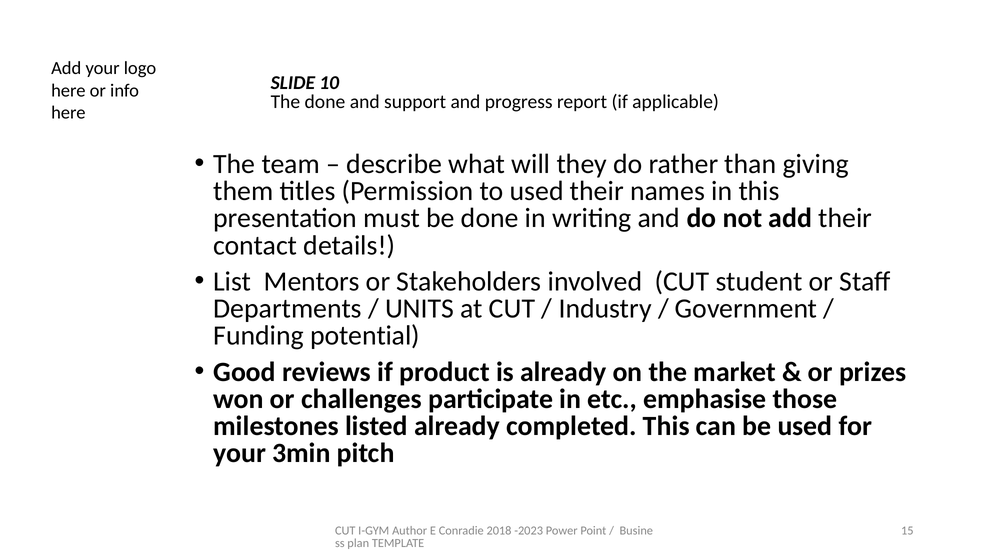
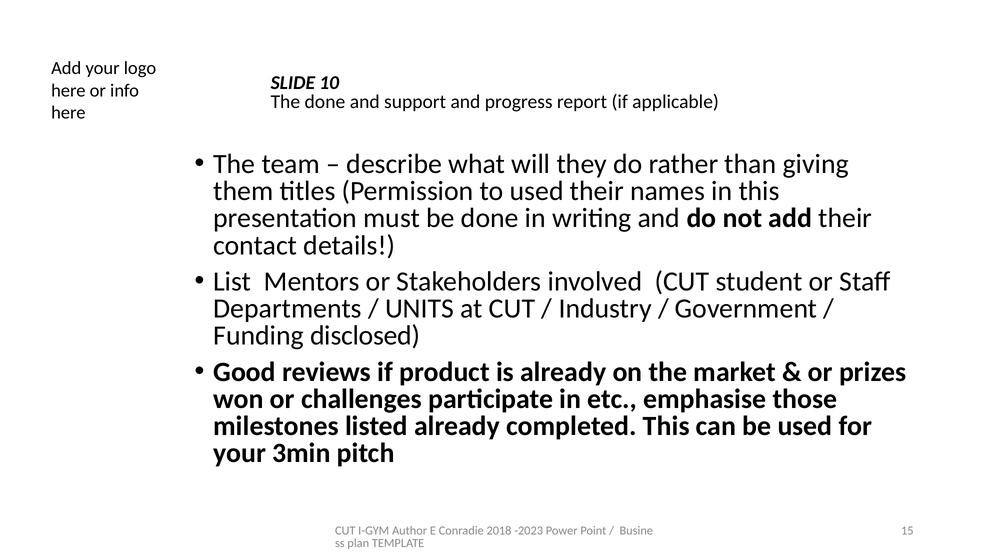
potential: potential -> disclosed
